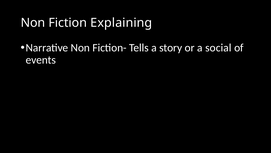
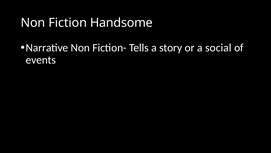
Explaining: Explaining -> Handsome
